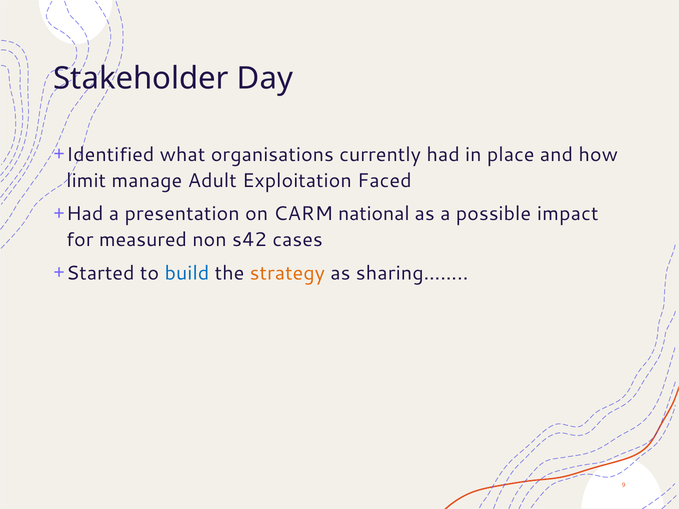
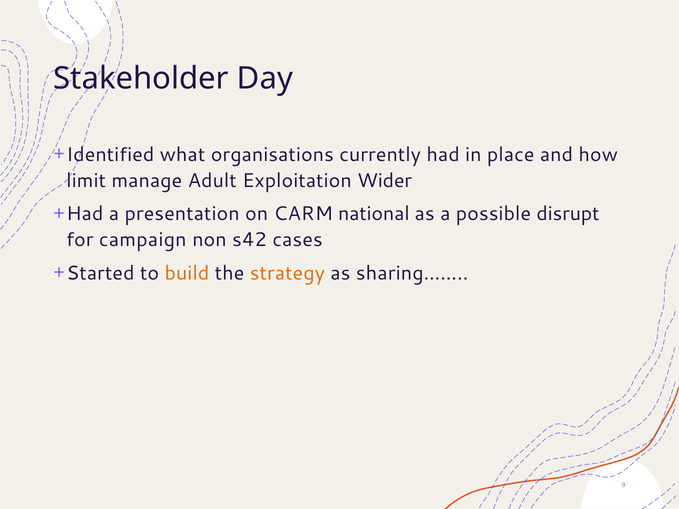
Faced: Faced -> Wider
impact: impact -> disrupt
measured: measured -> campaign
build colour: blue -> orange
